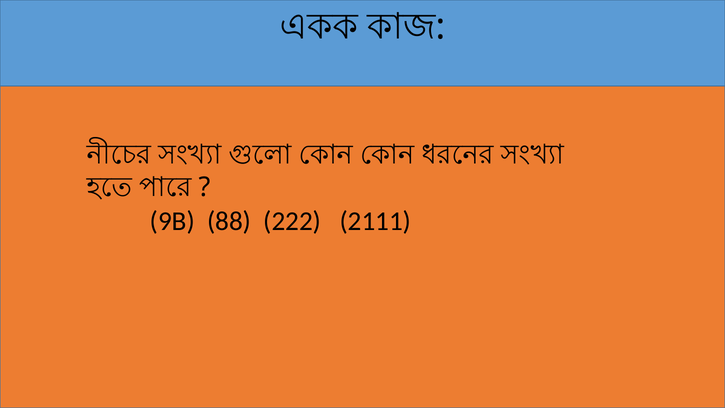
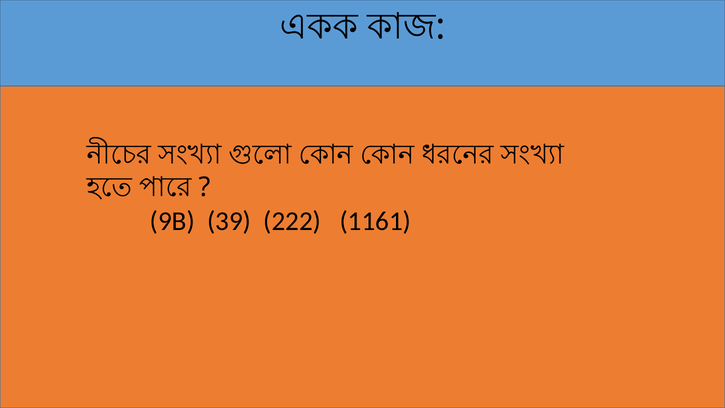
88: 88 -> 39
2111: 2111 -> 1161
